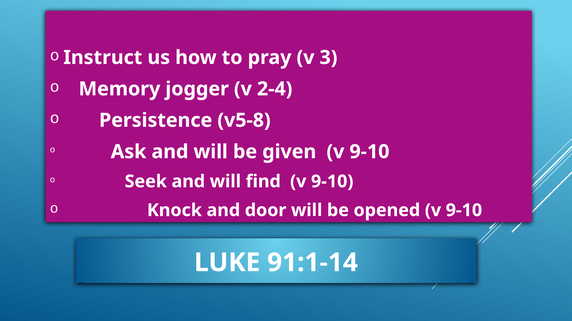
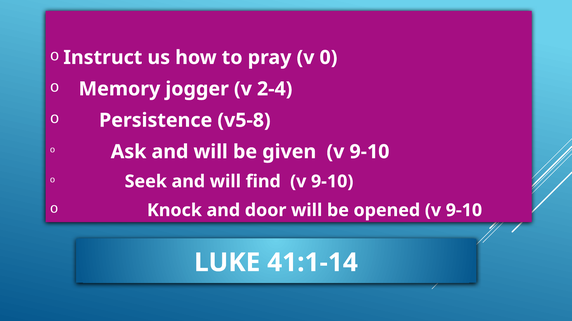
3: 3 -> 0
91:1-14: 91:1-14 -> 41:1-14
